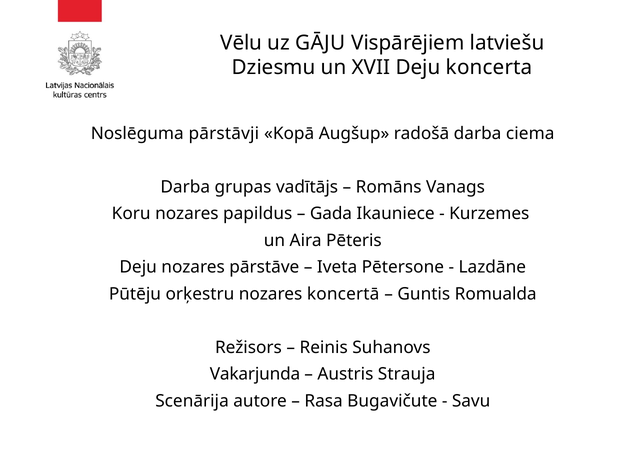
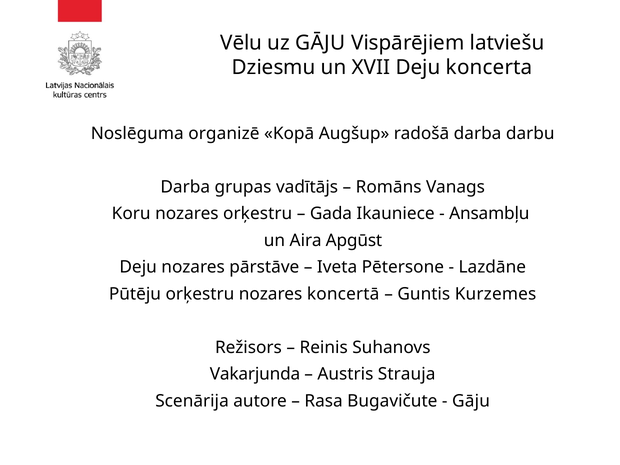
pārstāvji: pārstāvji -> organizē
ciema: ciema -> darbu
nozares papildus: papildus -> orķestru
Kurzemes: Kurzemes -> Ansambļu
Pēteris: Pēteris -> Apgūst
Romualda: Romualda -> Kurzemes
Savu at (471, 401): Savu -> Gāju
